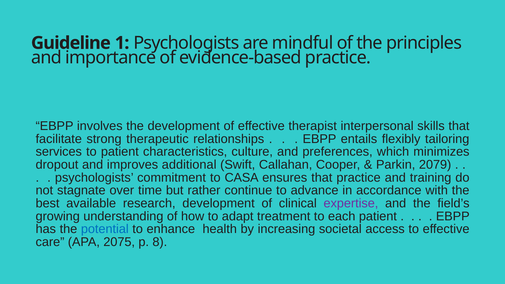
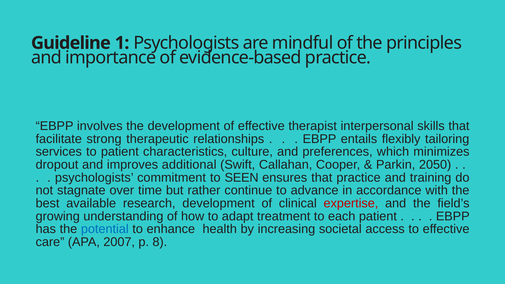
2079: 2079 -> 2050
CASA: CASA -> SEEN
expertise colour: purple -> red
2075: 2075 -> 2007
